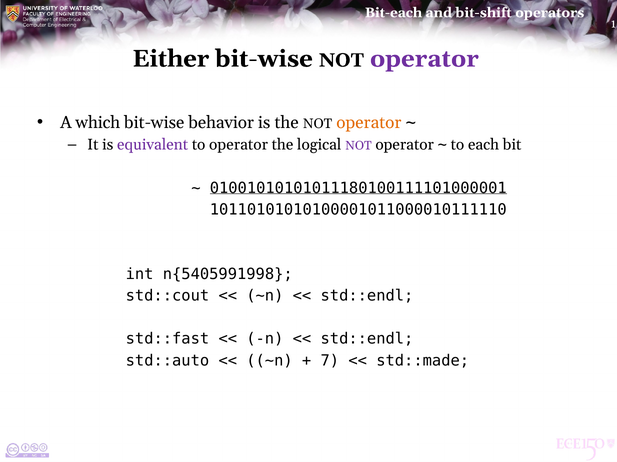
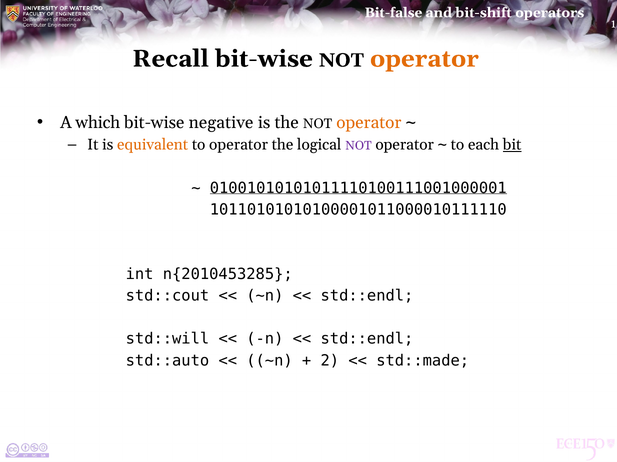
Bit-each: Bit-each -> Bit-false
Either: Either -> Recall
operator at (424, 59) colour: purple -> orange
behavior: behavior -> negative
equivalent colour: purple -> orange
bit underline: none -> present
01001010101011180100111101000001: 01001010101011180100111101000001 -> 01001010101011110100111001000001
n{5405991998: n{5405991998 -> n{2010453285
std::fast: std::fast -> std::will
7: 7 -> 2
